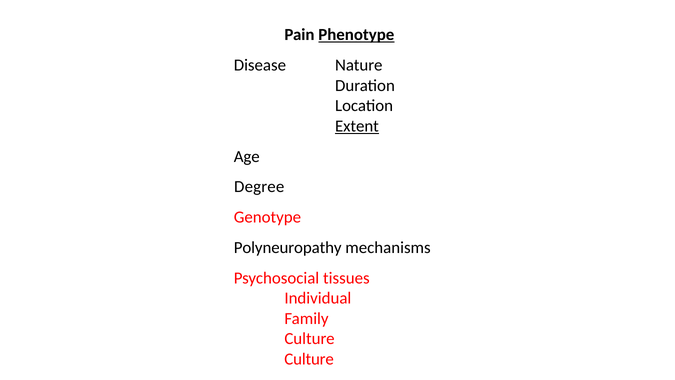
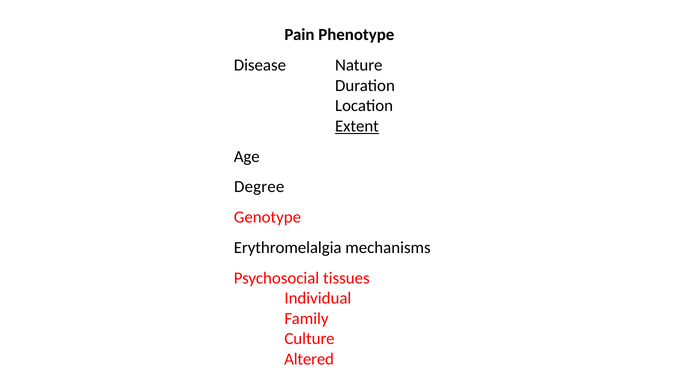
Phenotype underline: present -> none
Polyneuropathy: Polyneuropathy -> Erythromelalgia
Culture at (309, 359): Culture -> Altered
